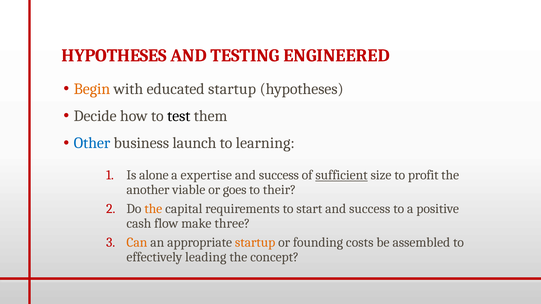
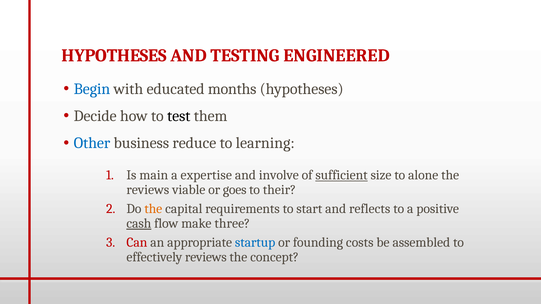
Begin colour: orange -> blue
educated startup: startup -> months
launch: launch -> reduce
alone: alone -> main
success at (279, 175): success -> involve
profit: profit -> alone
another at (148, 190): another -> reviews
start and success: success -> reflects
cash underline: none -> present
Can colour: orange -> red
startup at (255, 243) colour: orange -> blue
effectively leading: leading -> reviews
